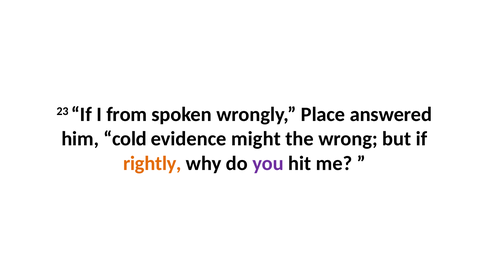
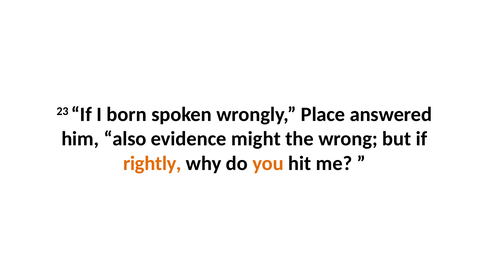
from: from -> born
cold: cold -> also
you colour: purple -> orange
